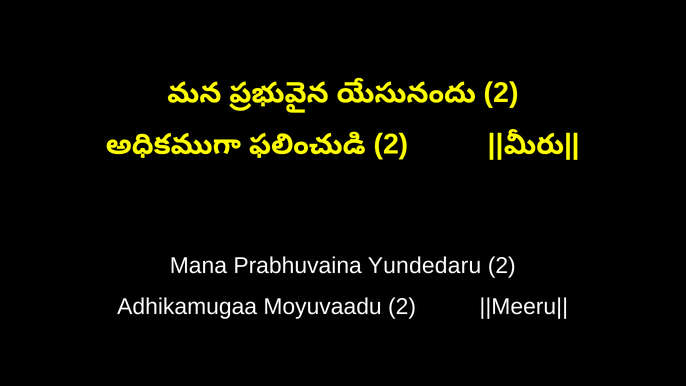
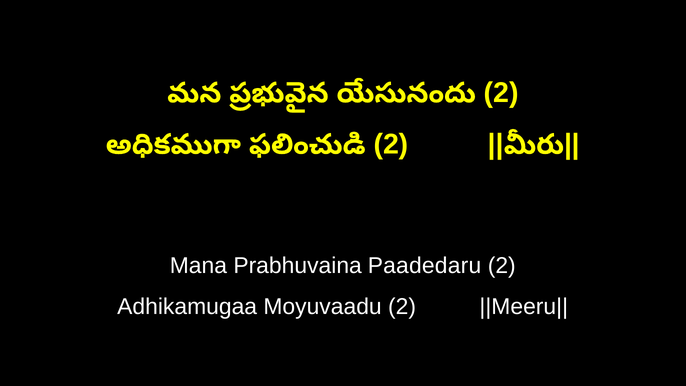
Yundedaru: Yundedaru -> Paadedaru
